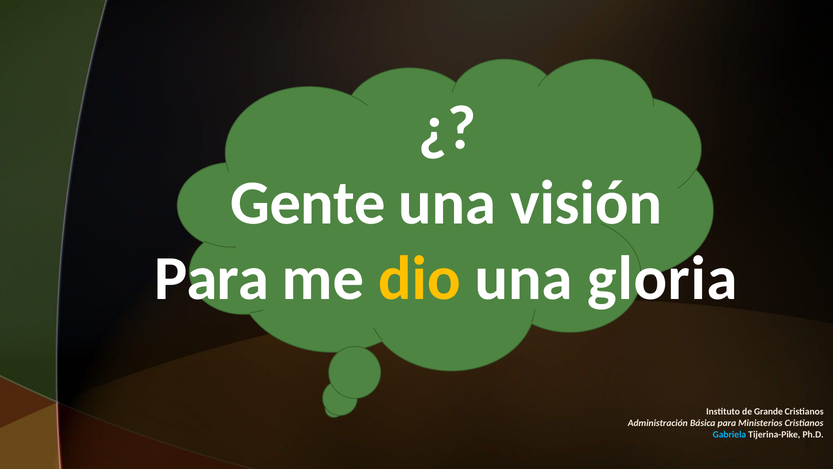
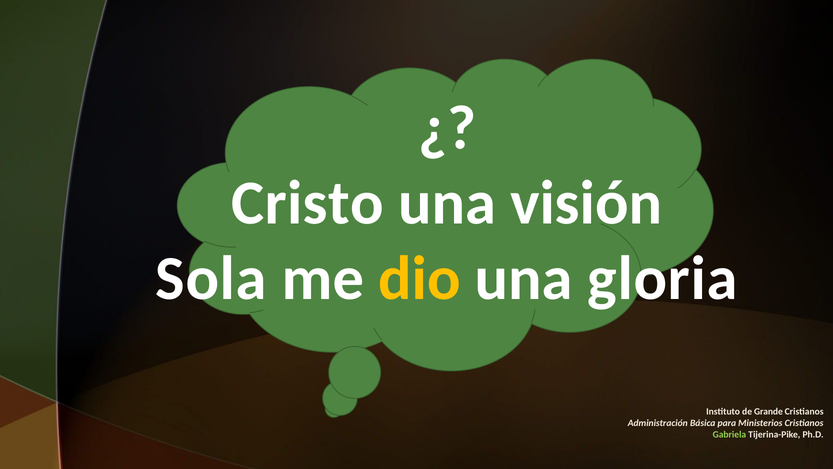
Gente: Gente -> Cristo
Para at (212, 278): Para -> Sola
Gabriela colour: light blue -> light green
